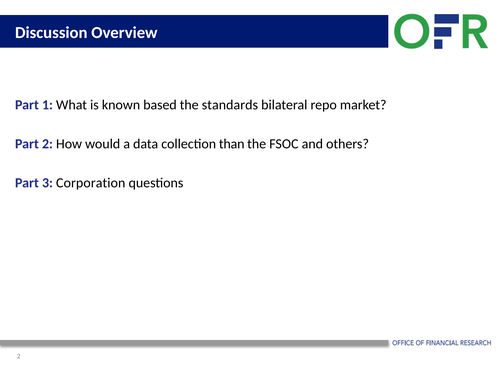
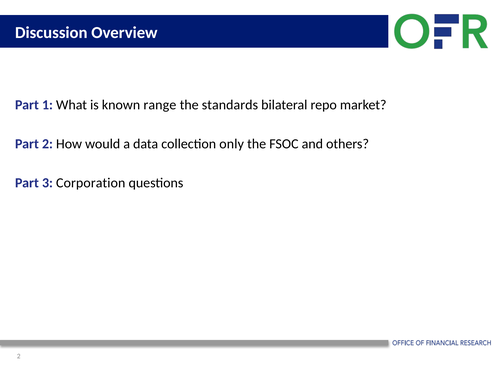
based: based -> range
than: than -> only
